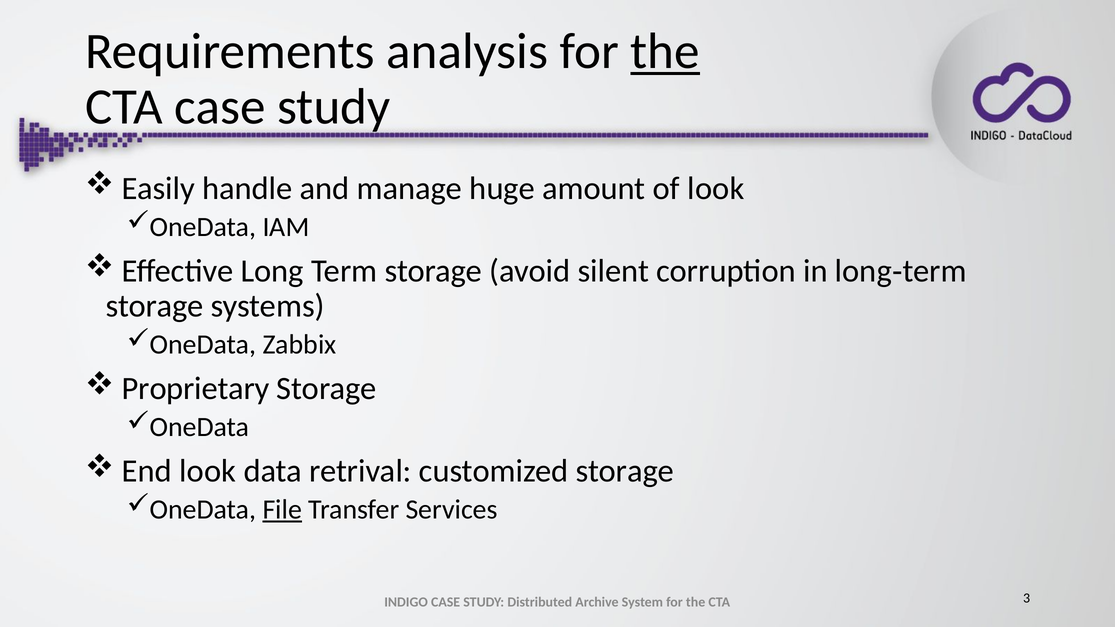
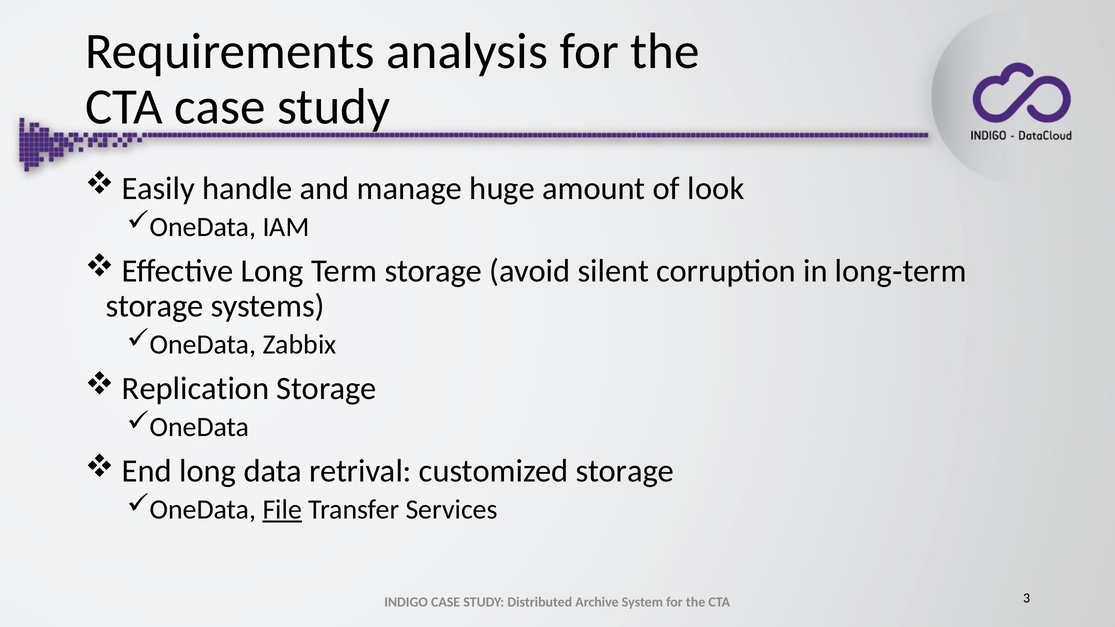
the at (665, 52) underline: present -> none
Proprietary: Proprietary -> Replication
End look: look -> long
